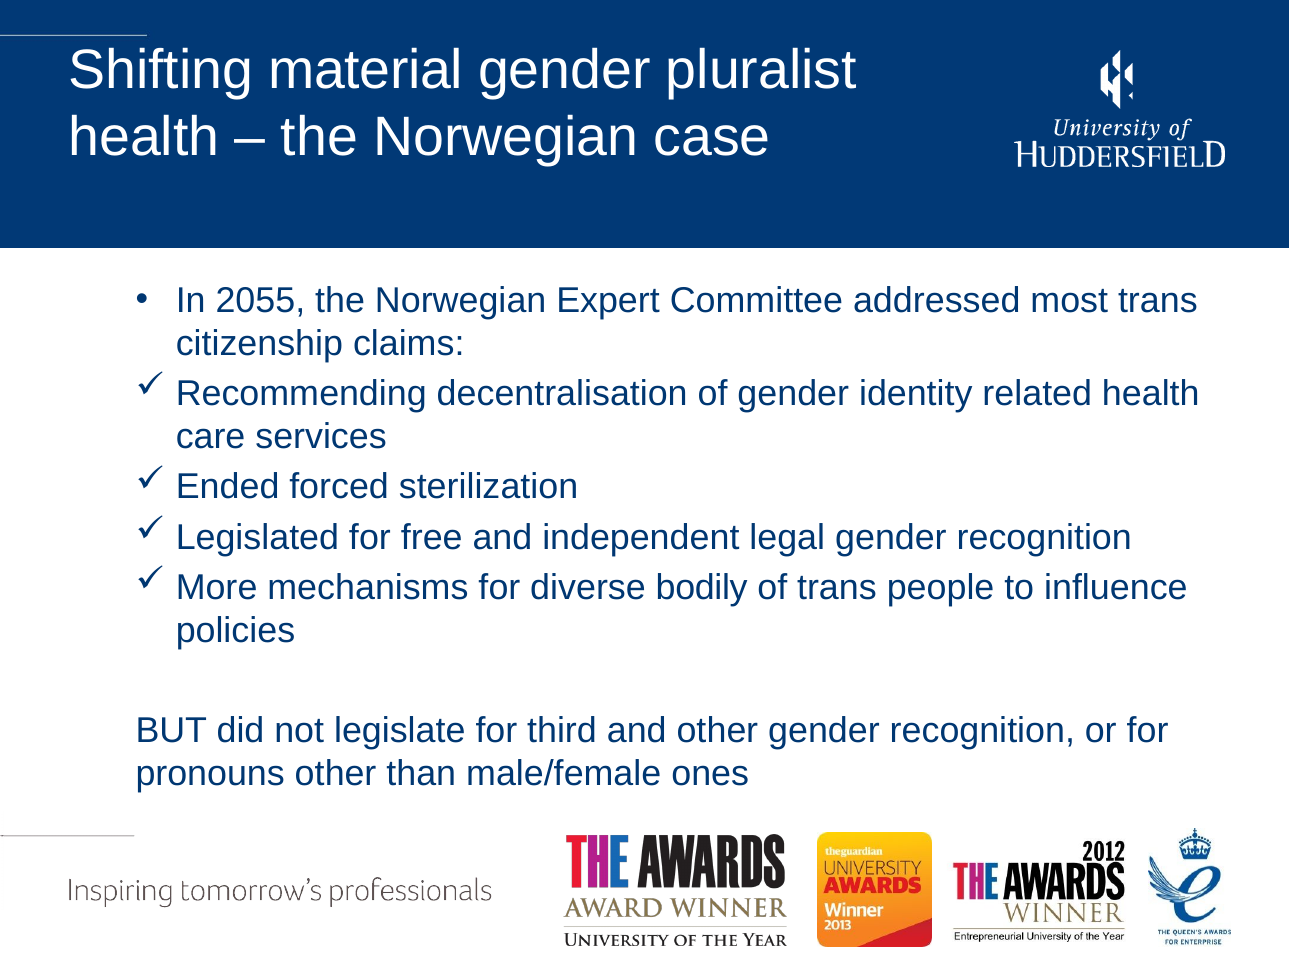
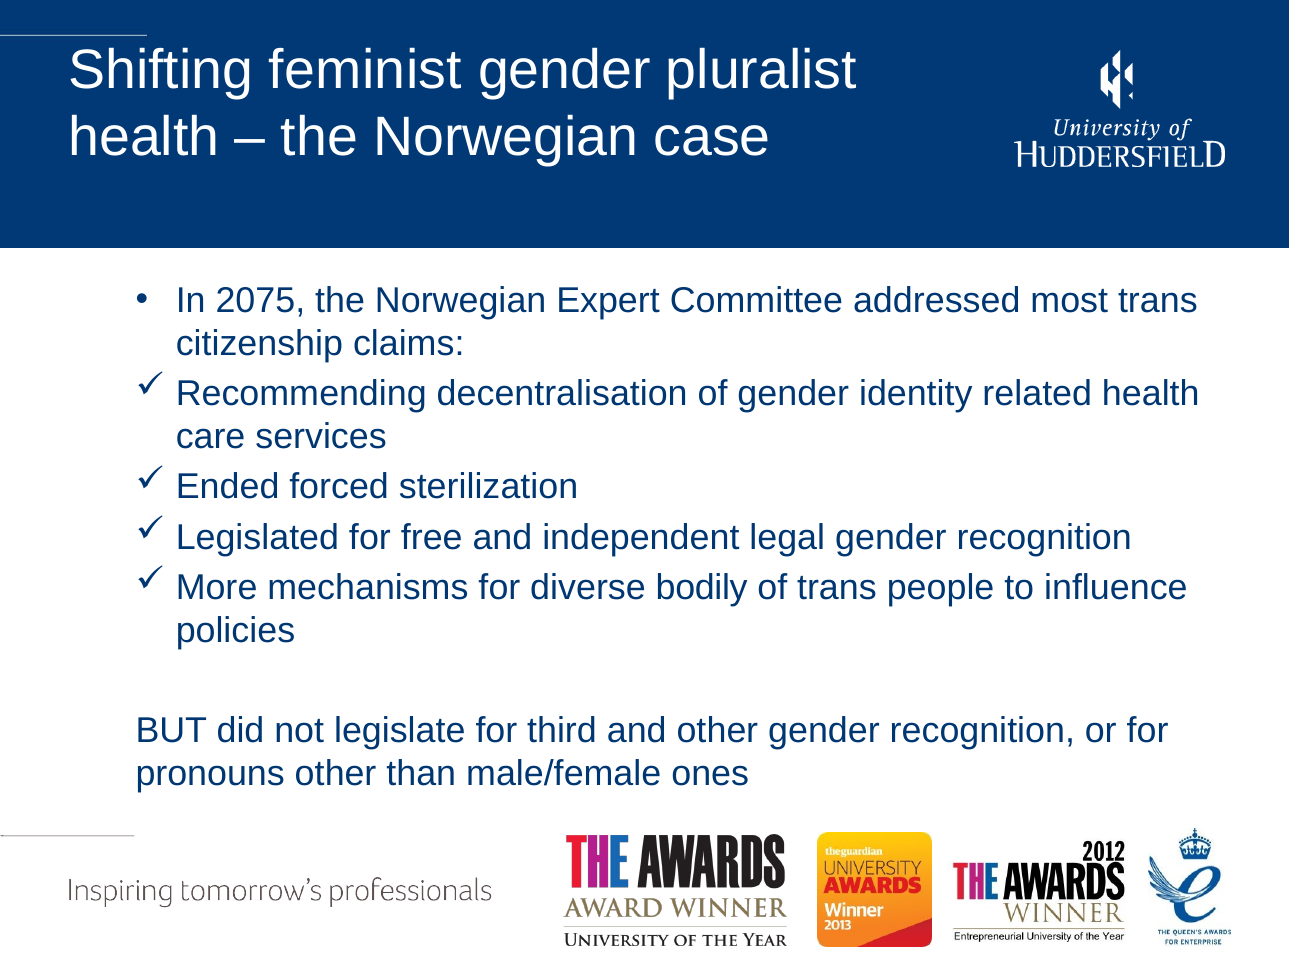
material: material -> feminist
2055: 2055 -> 2075
